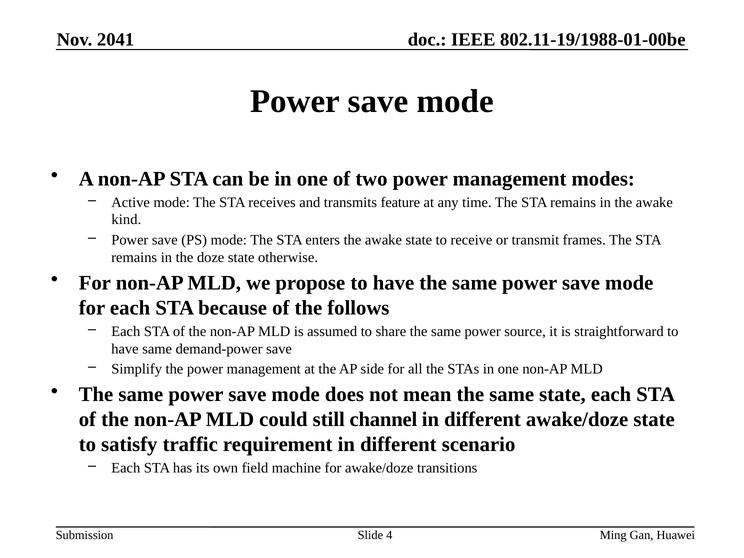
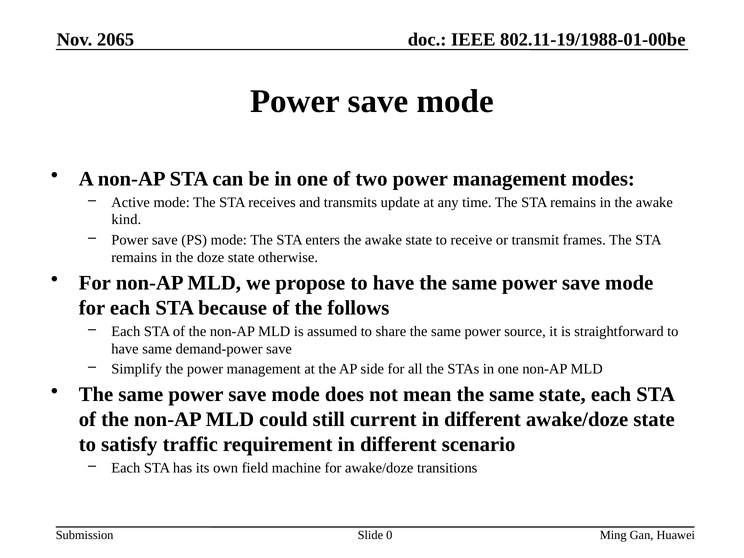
2041: 2041 -> 2065
feature: feature -> update
channel: channel -> current
4: 4 -> 0
